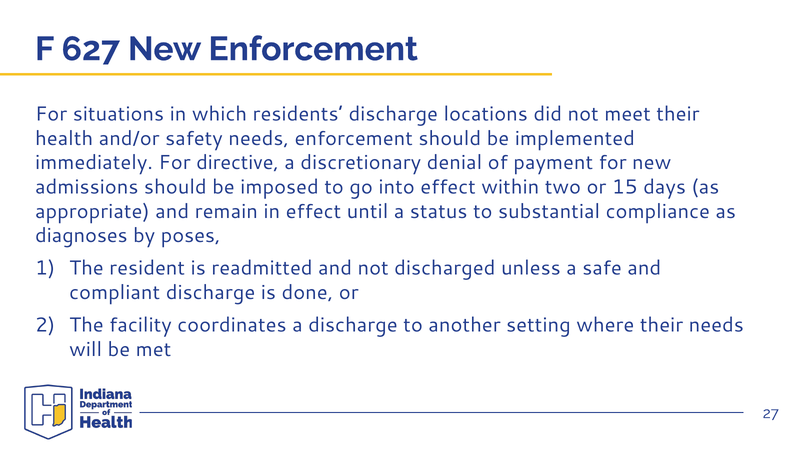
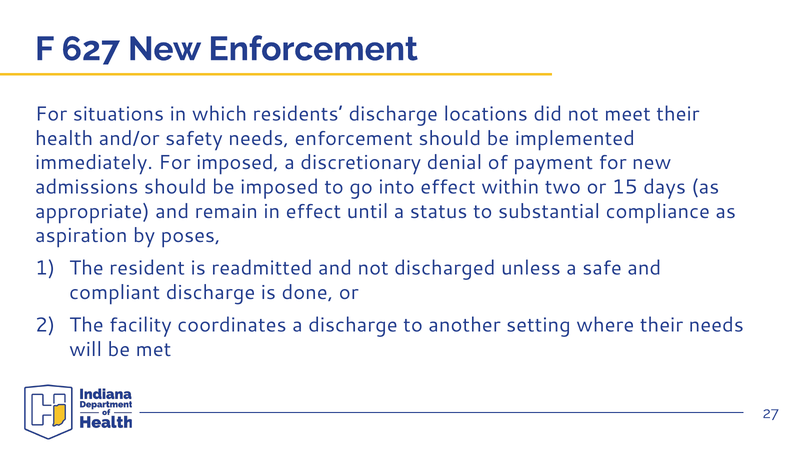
For directive: directive -> imposed
diagnoses: diagnoses -> aspiration
